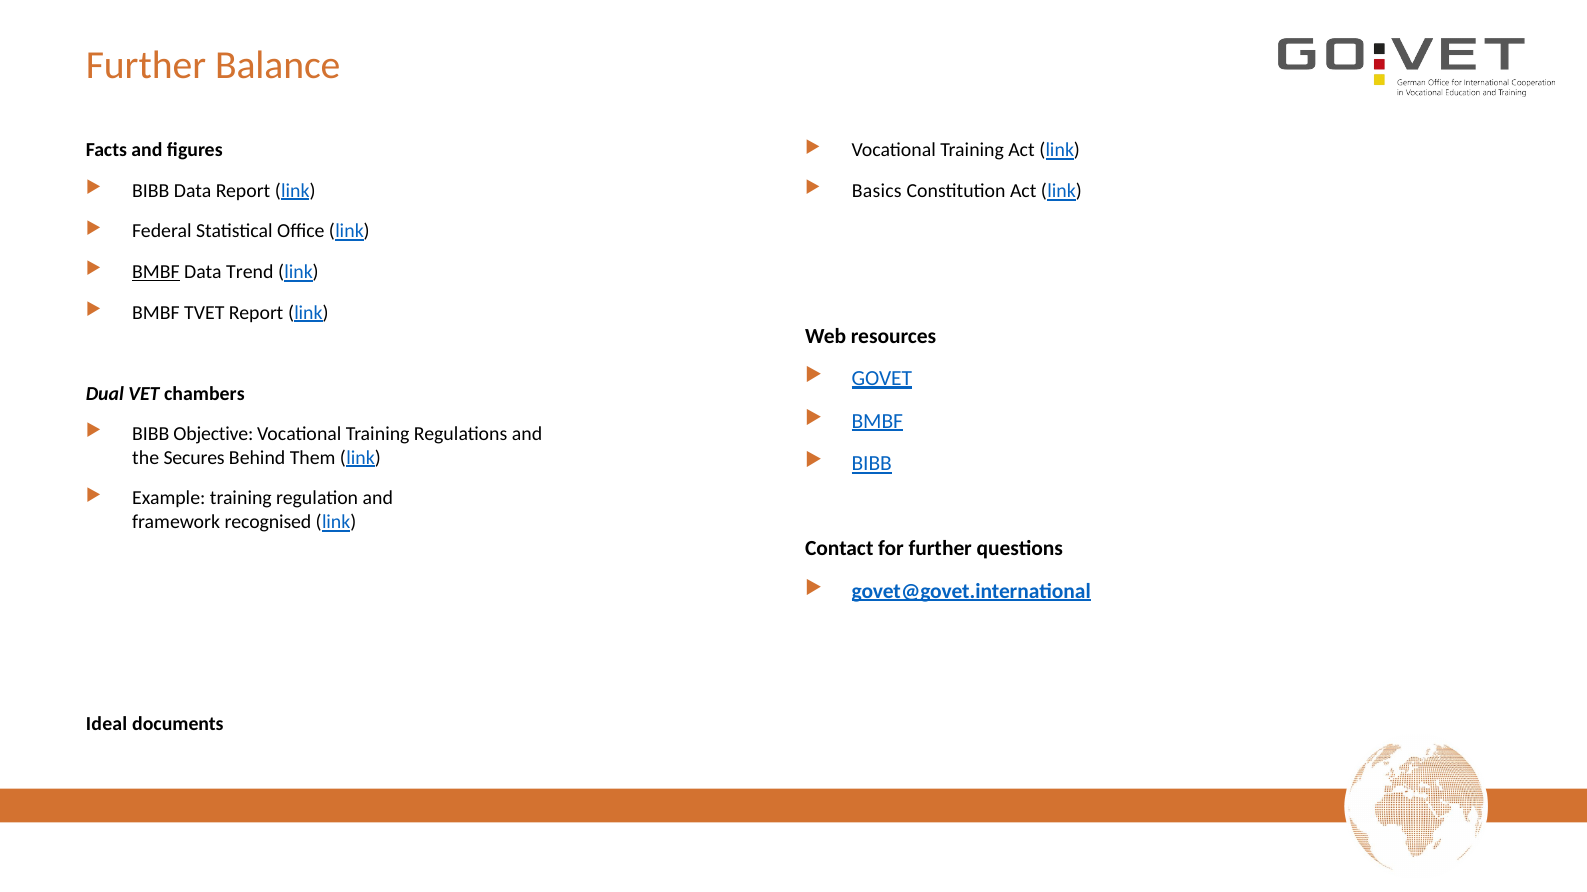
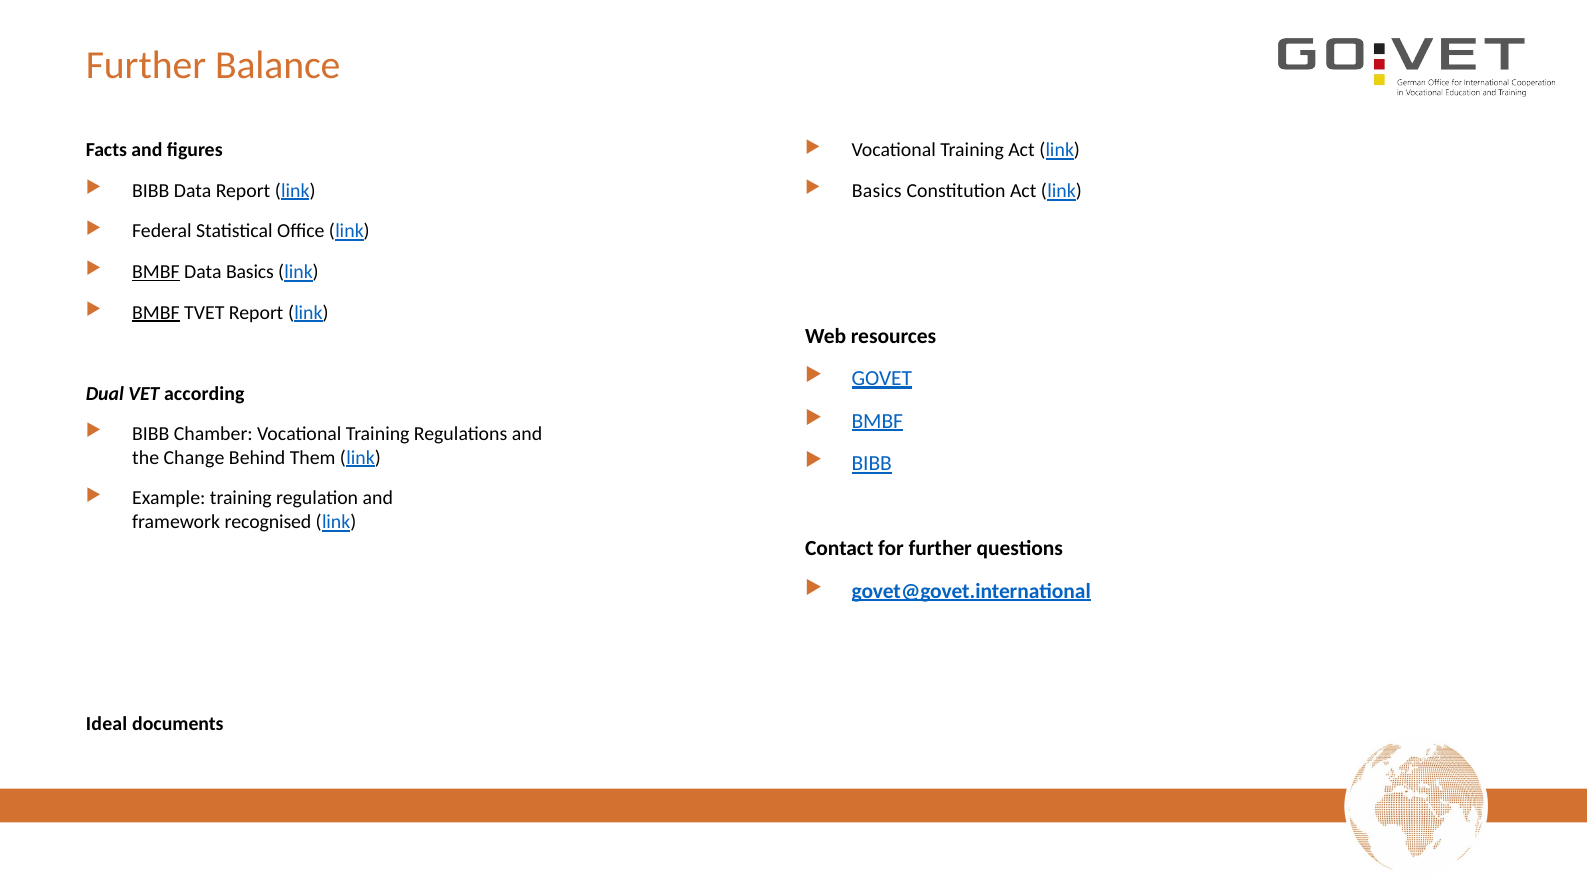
Data Trend: Trend -> Basics
BMBF at (156, 313) underline: none -> present
chambers: chambers -> according
Objective: Objective -> Chamber
Secures: Secures -> Change
